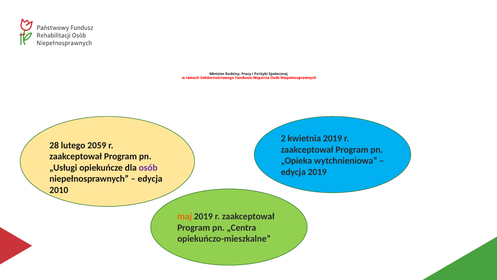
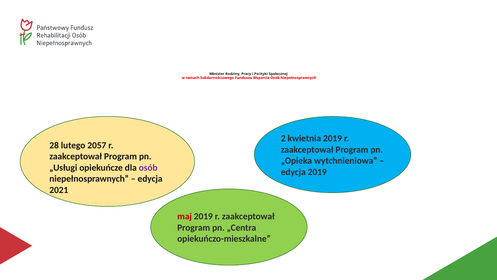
2059: 2059 -> 2057
2010: 2010 -> 2021
maj colour: orange -> red
